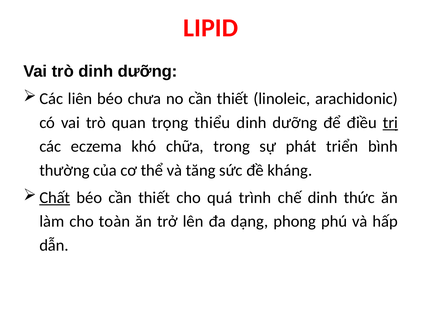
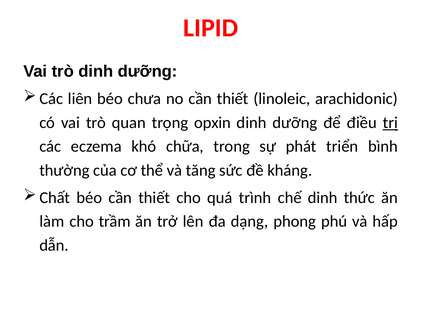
thiểu: thiểu -> opxin
Chất underline: present -> none
toàn: toàn -> trầm
